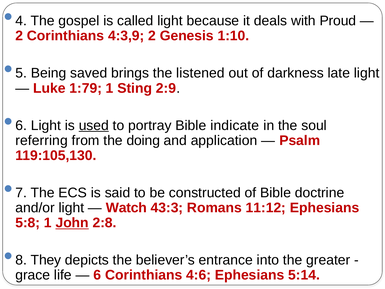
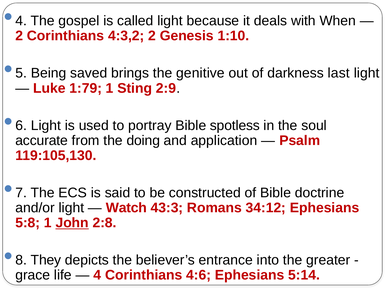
Proud: Proud -> When
4:3,9: 4:3,9 -> 4:3,2
listened: listened -> genitive
late: late -> last
used underline: present -> none
indicate: indicate -> spotless
referring: referring -> accurate
11:12: 11:12 -> 34:12
6 at (97, 275): 6 -> 4
